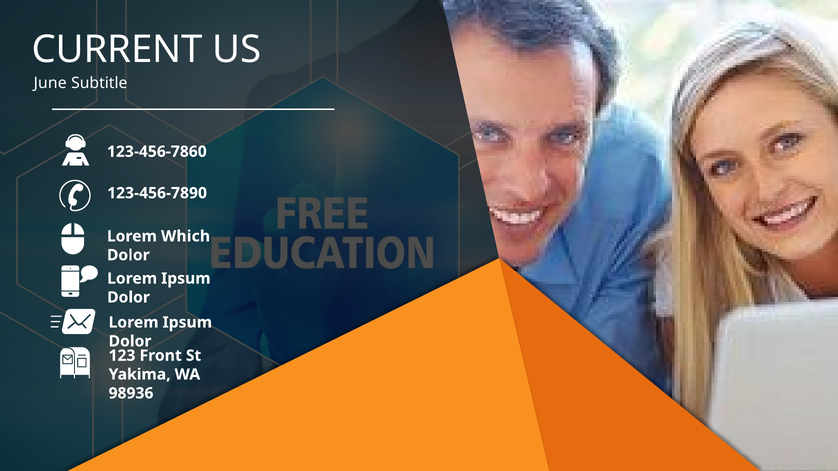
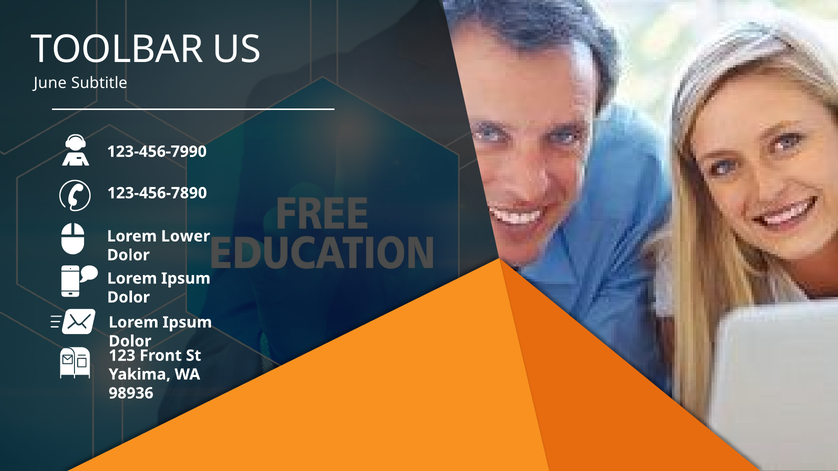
CURRENT: CURRENT -> TOOLBAR
123-456-7860: 123-456-7860 -> 123-456-7990
Which: Which -> Lower
